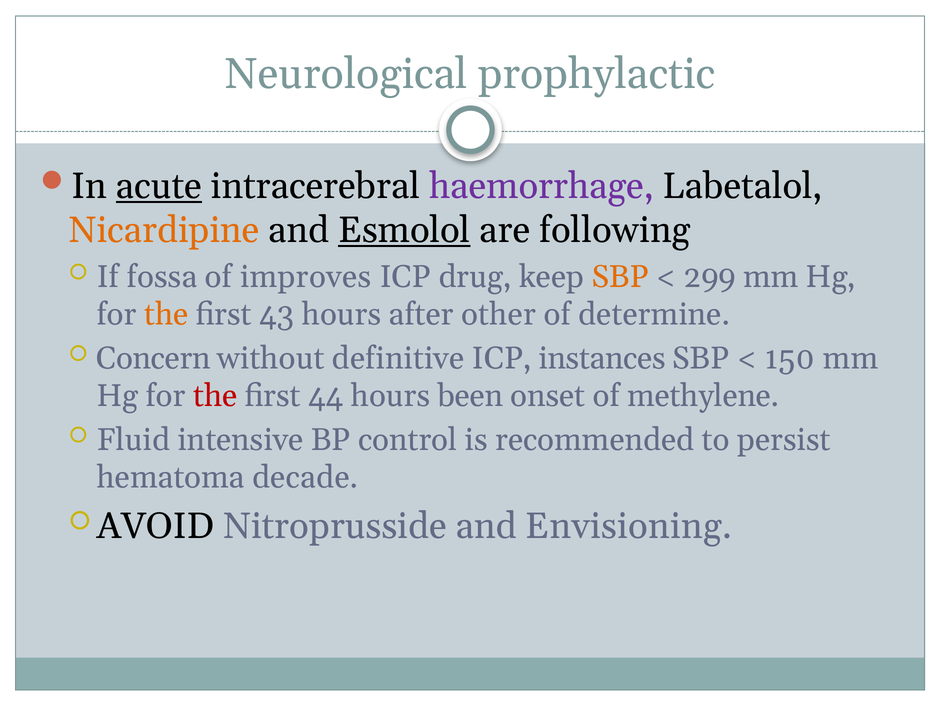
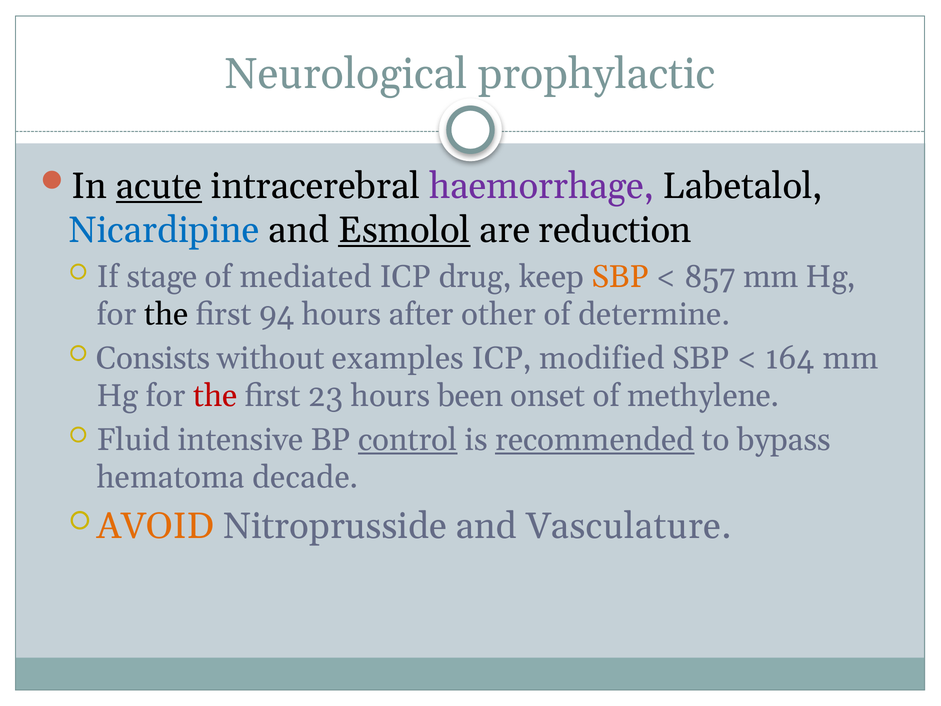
Nicardipine colour: orange -> blue
following: following -> reduction
fossa: fossa -> stage
improves: improves -> mediated
299: 299 -> 857
the at (166, 314) colour: orange -> black
43: 43 -> 94
Concern: Concern -> Consists
definitive: definitive -> examples
instances: instances -> modified
150: 150 -> 164
44: 44 -> 23
control underline: none -> present
recommended underline: none -> present
persist: persist -> bypass
AVOID colour: black -> orange
Envisioning: Envisioning -> Vasculature
